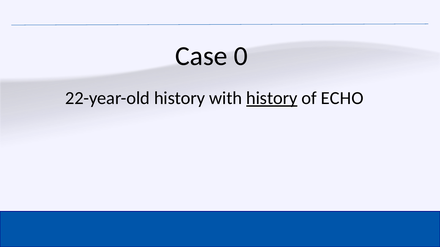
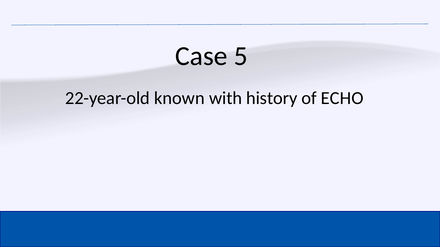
0: 0 -> 5
22-year-old history: history -> known
history at (272, 98) underline: present -> none
